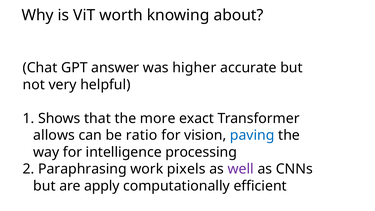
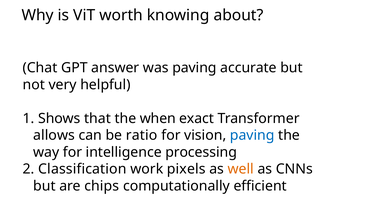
was higher: higher -> paving
more: more -> when
Paraphrasing: Paraphrasing -> Classification
well colour: purple -> orange
apply: apply -> chips
